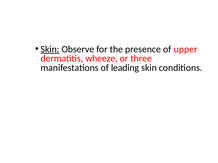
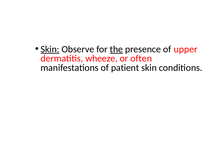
the underline: none -> present
three: three -> often
leading: leading -> patient
